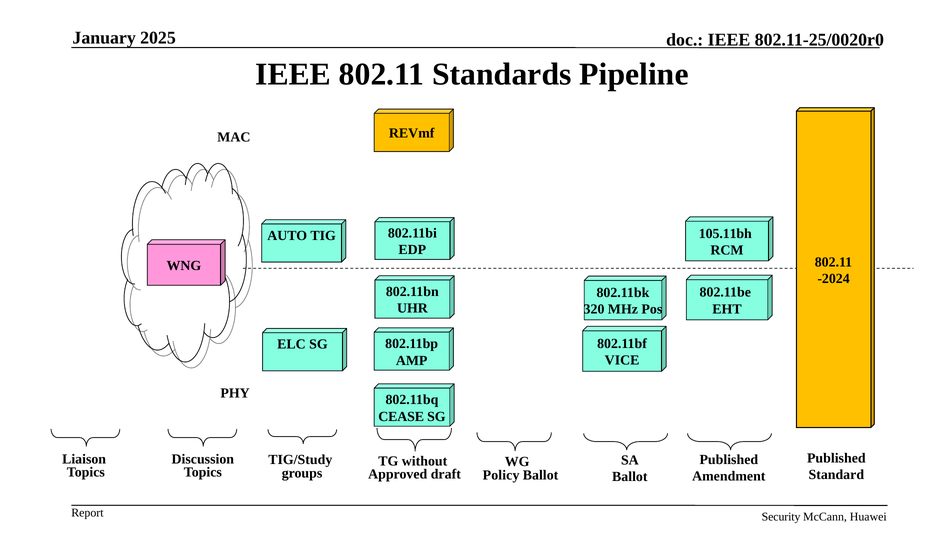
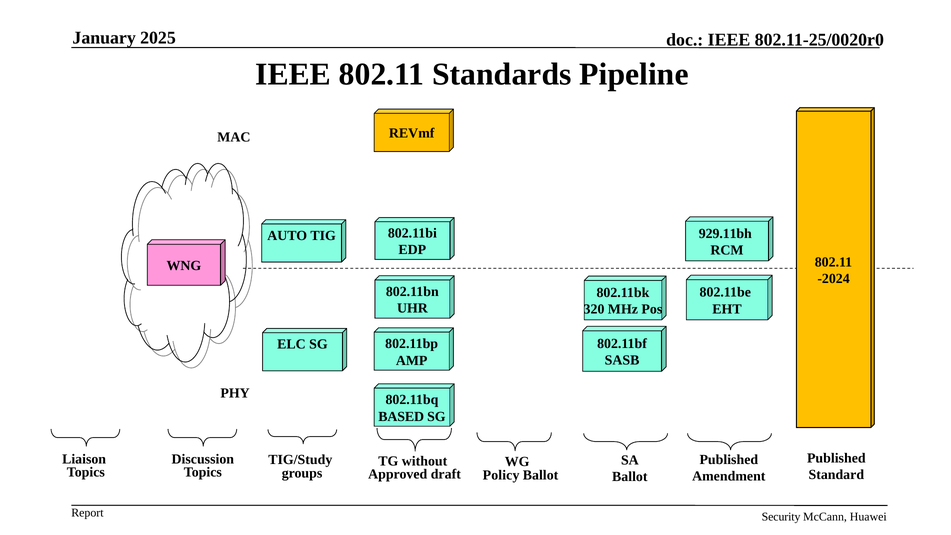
105.11bh: 105.11bh -> 929.11bh
VICE: VICE -> SASB
CEASE: CEASE -> BASED
